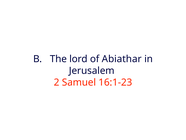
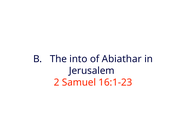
lord: lord -> into
